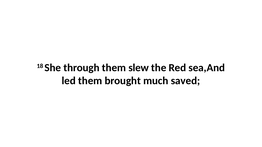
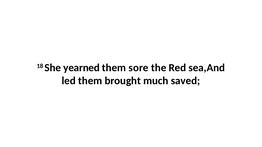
through: through -> yearned
slew: slew -> sore
